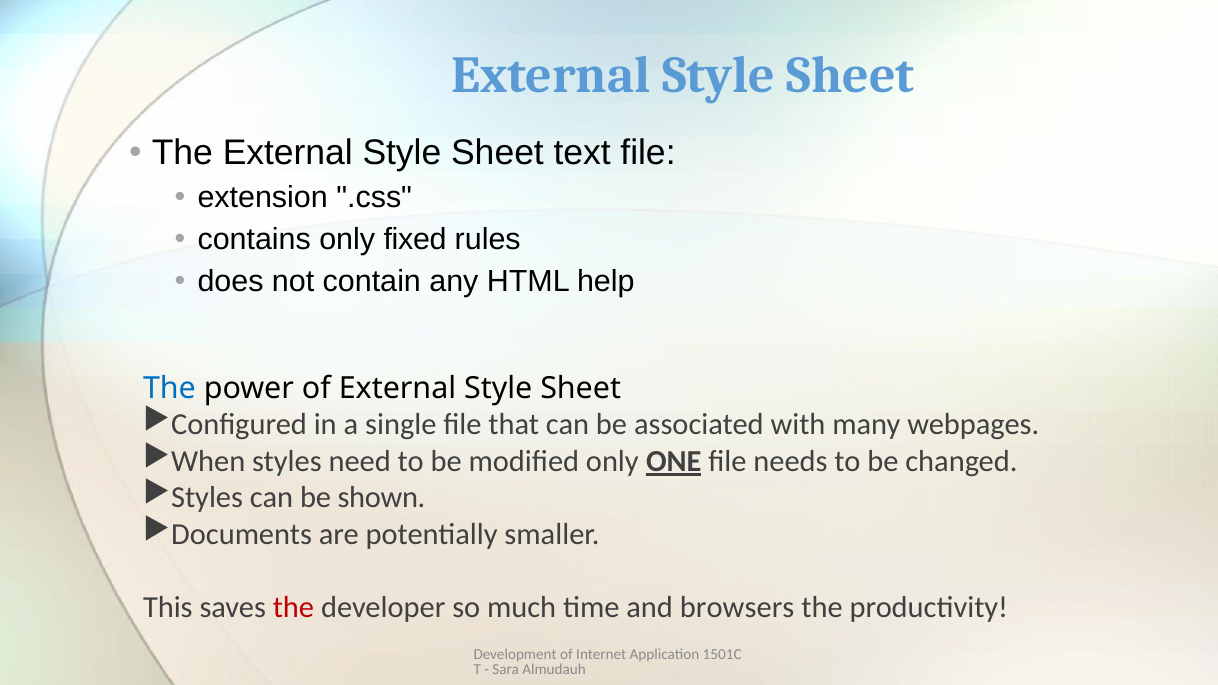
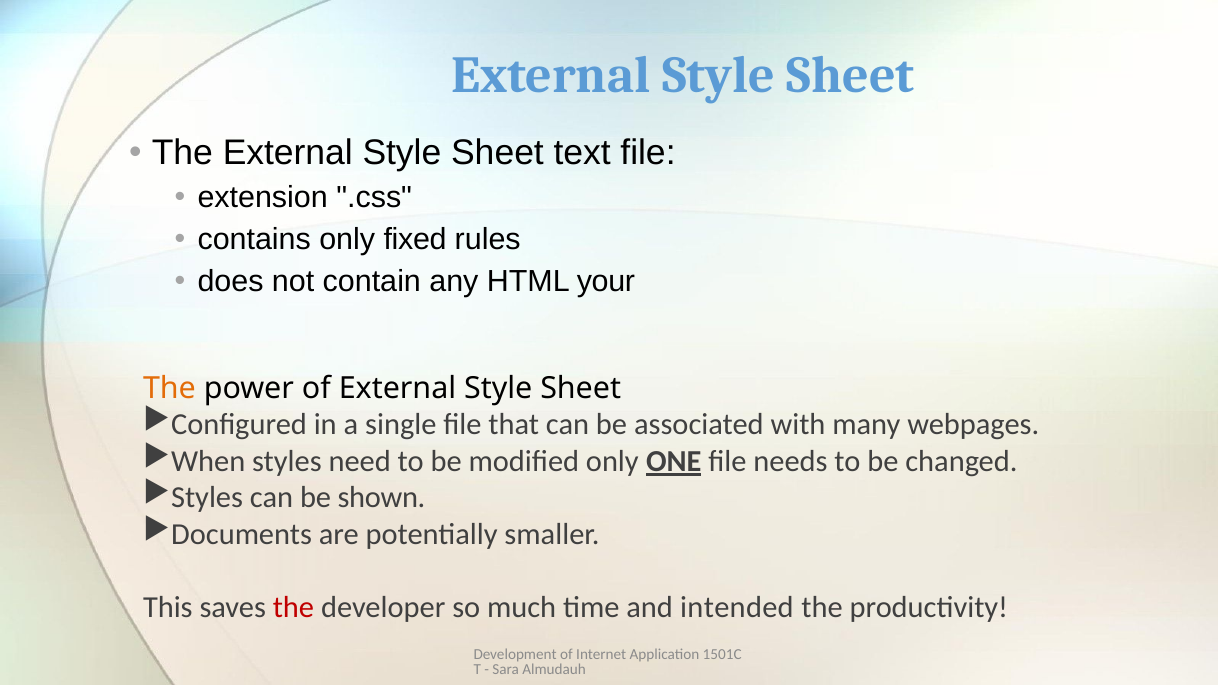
help: help -> your
The at (169, 388) colour: blue -> orange
browsers: browsers -> intended
